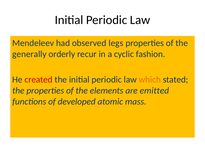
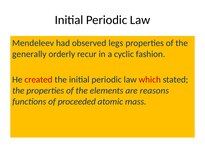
which colour: orange -> red
emitted: emitted -> reasons
developed: developed -> proceeded
